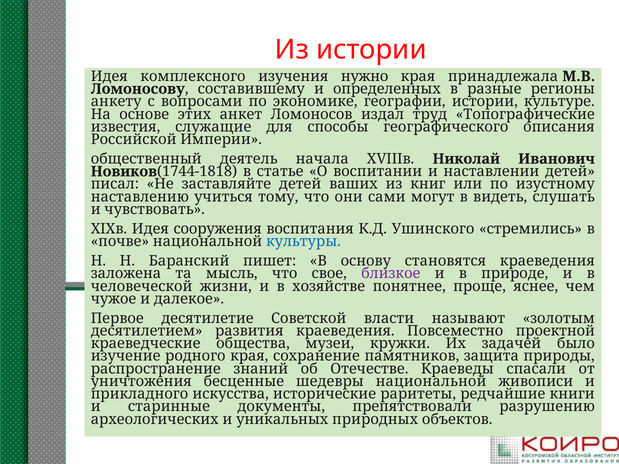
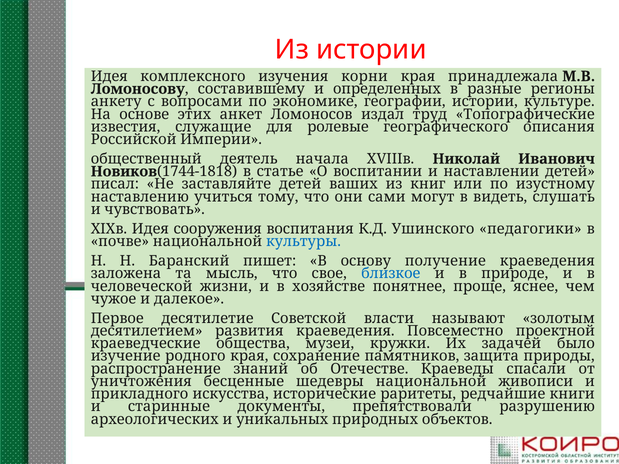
нужно: нужно -> корни
способы: способы -> ролевые
стремились: стремились -> педагогики
становятся: становятся -> получение
близкое colour: purple -> blue
